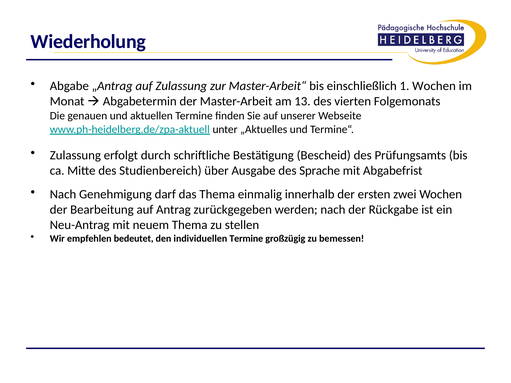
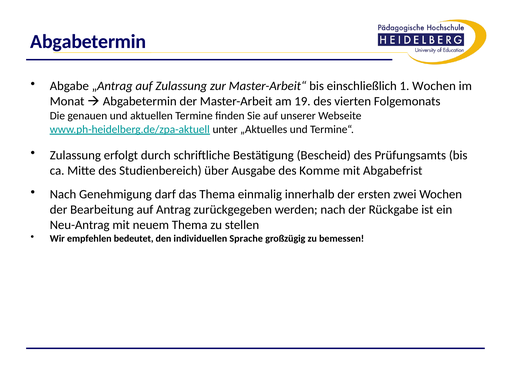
Wiederholung at (88, 42): Wiederholung -> Abgabetermin
13: 13 -> 19
Sprache: Sprache -> Komme
individuellen Termine: Termine -> Sprache
